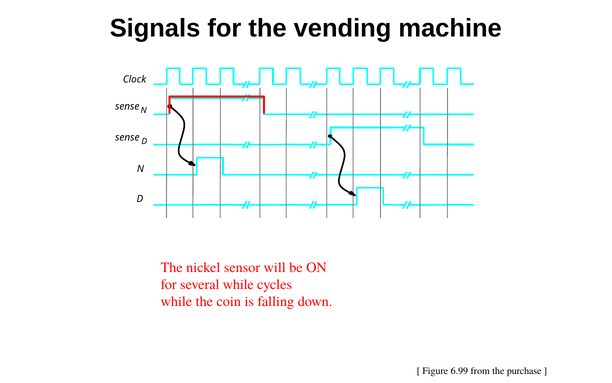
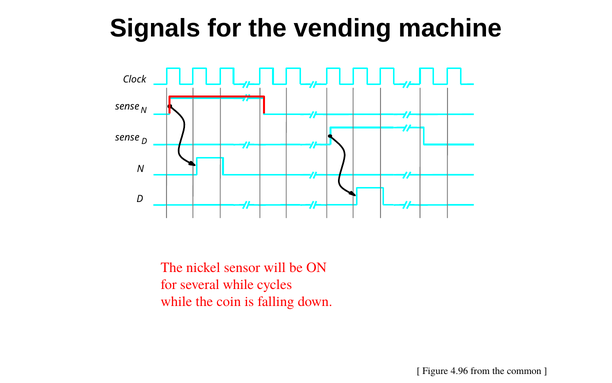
6.99: 6.99 -> 4.96
purchase: purchase -> common
